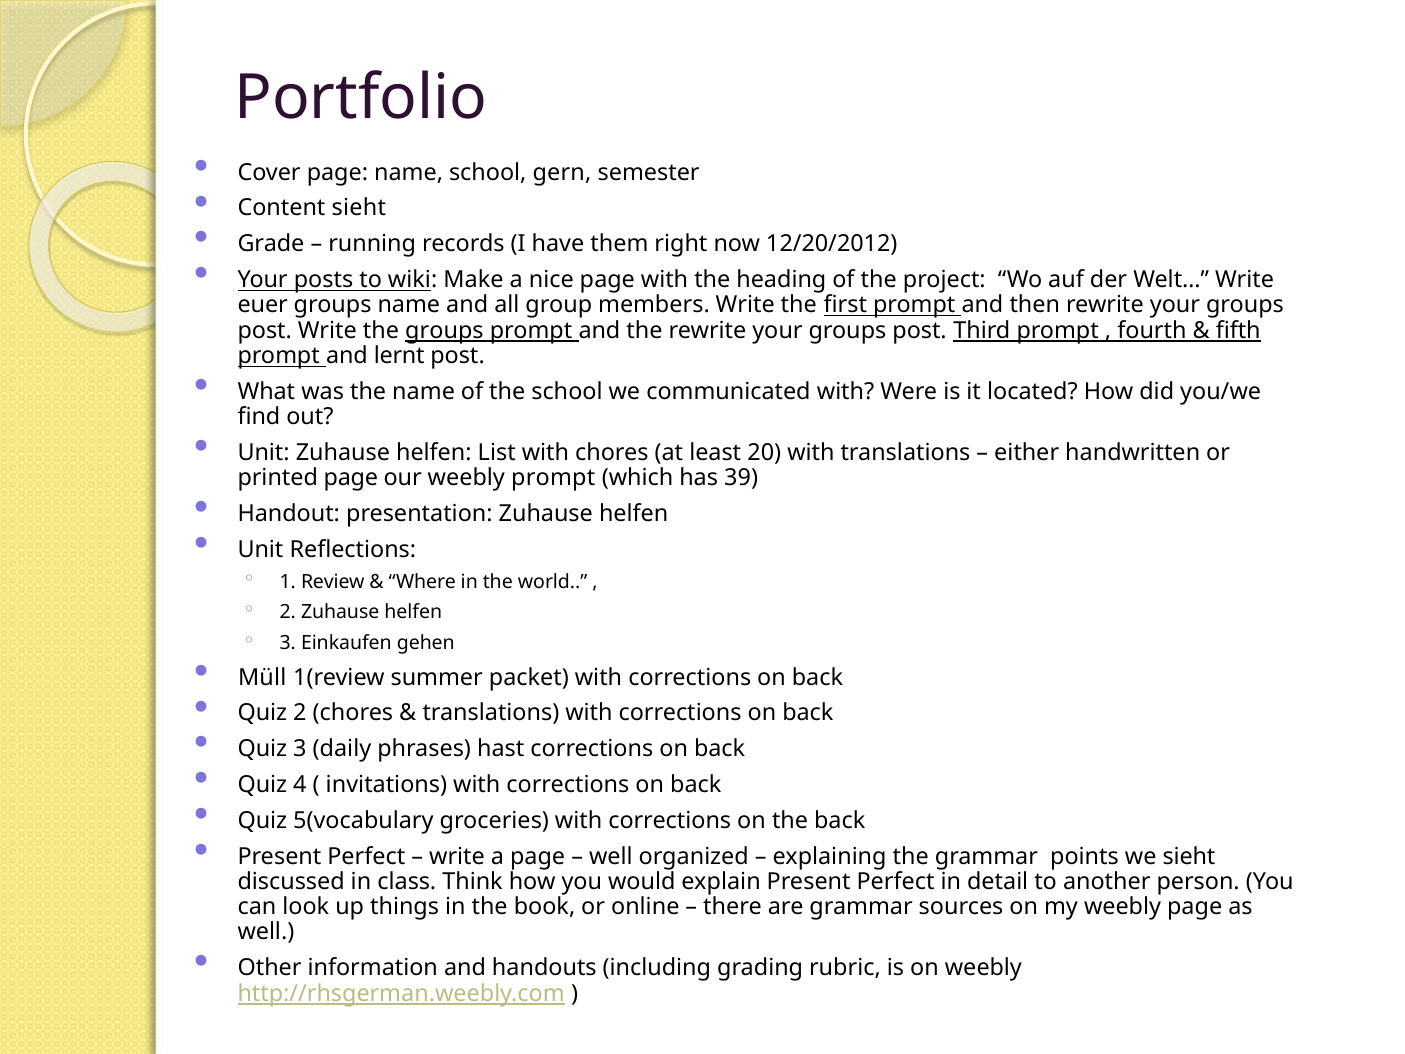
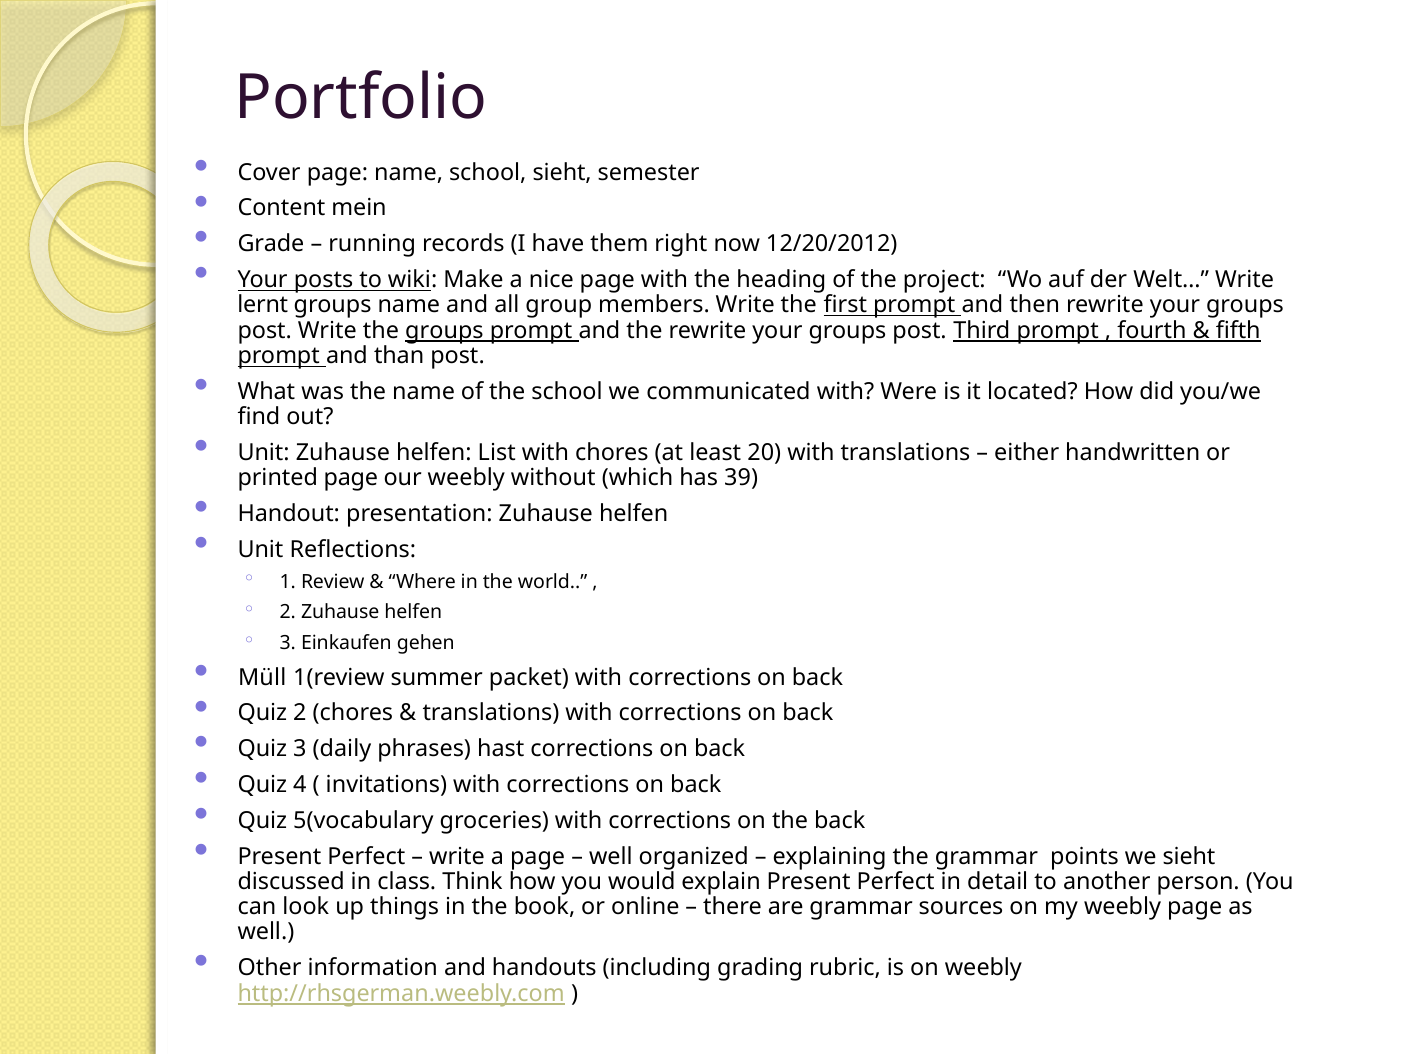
school gern: gern -> sieht
Content sieht: sieht -> mein
euer: euer -> lernt
lernt: lernt -> than
weebly prompt: prompt -> without
